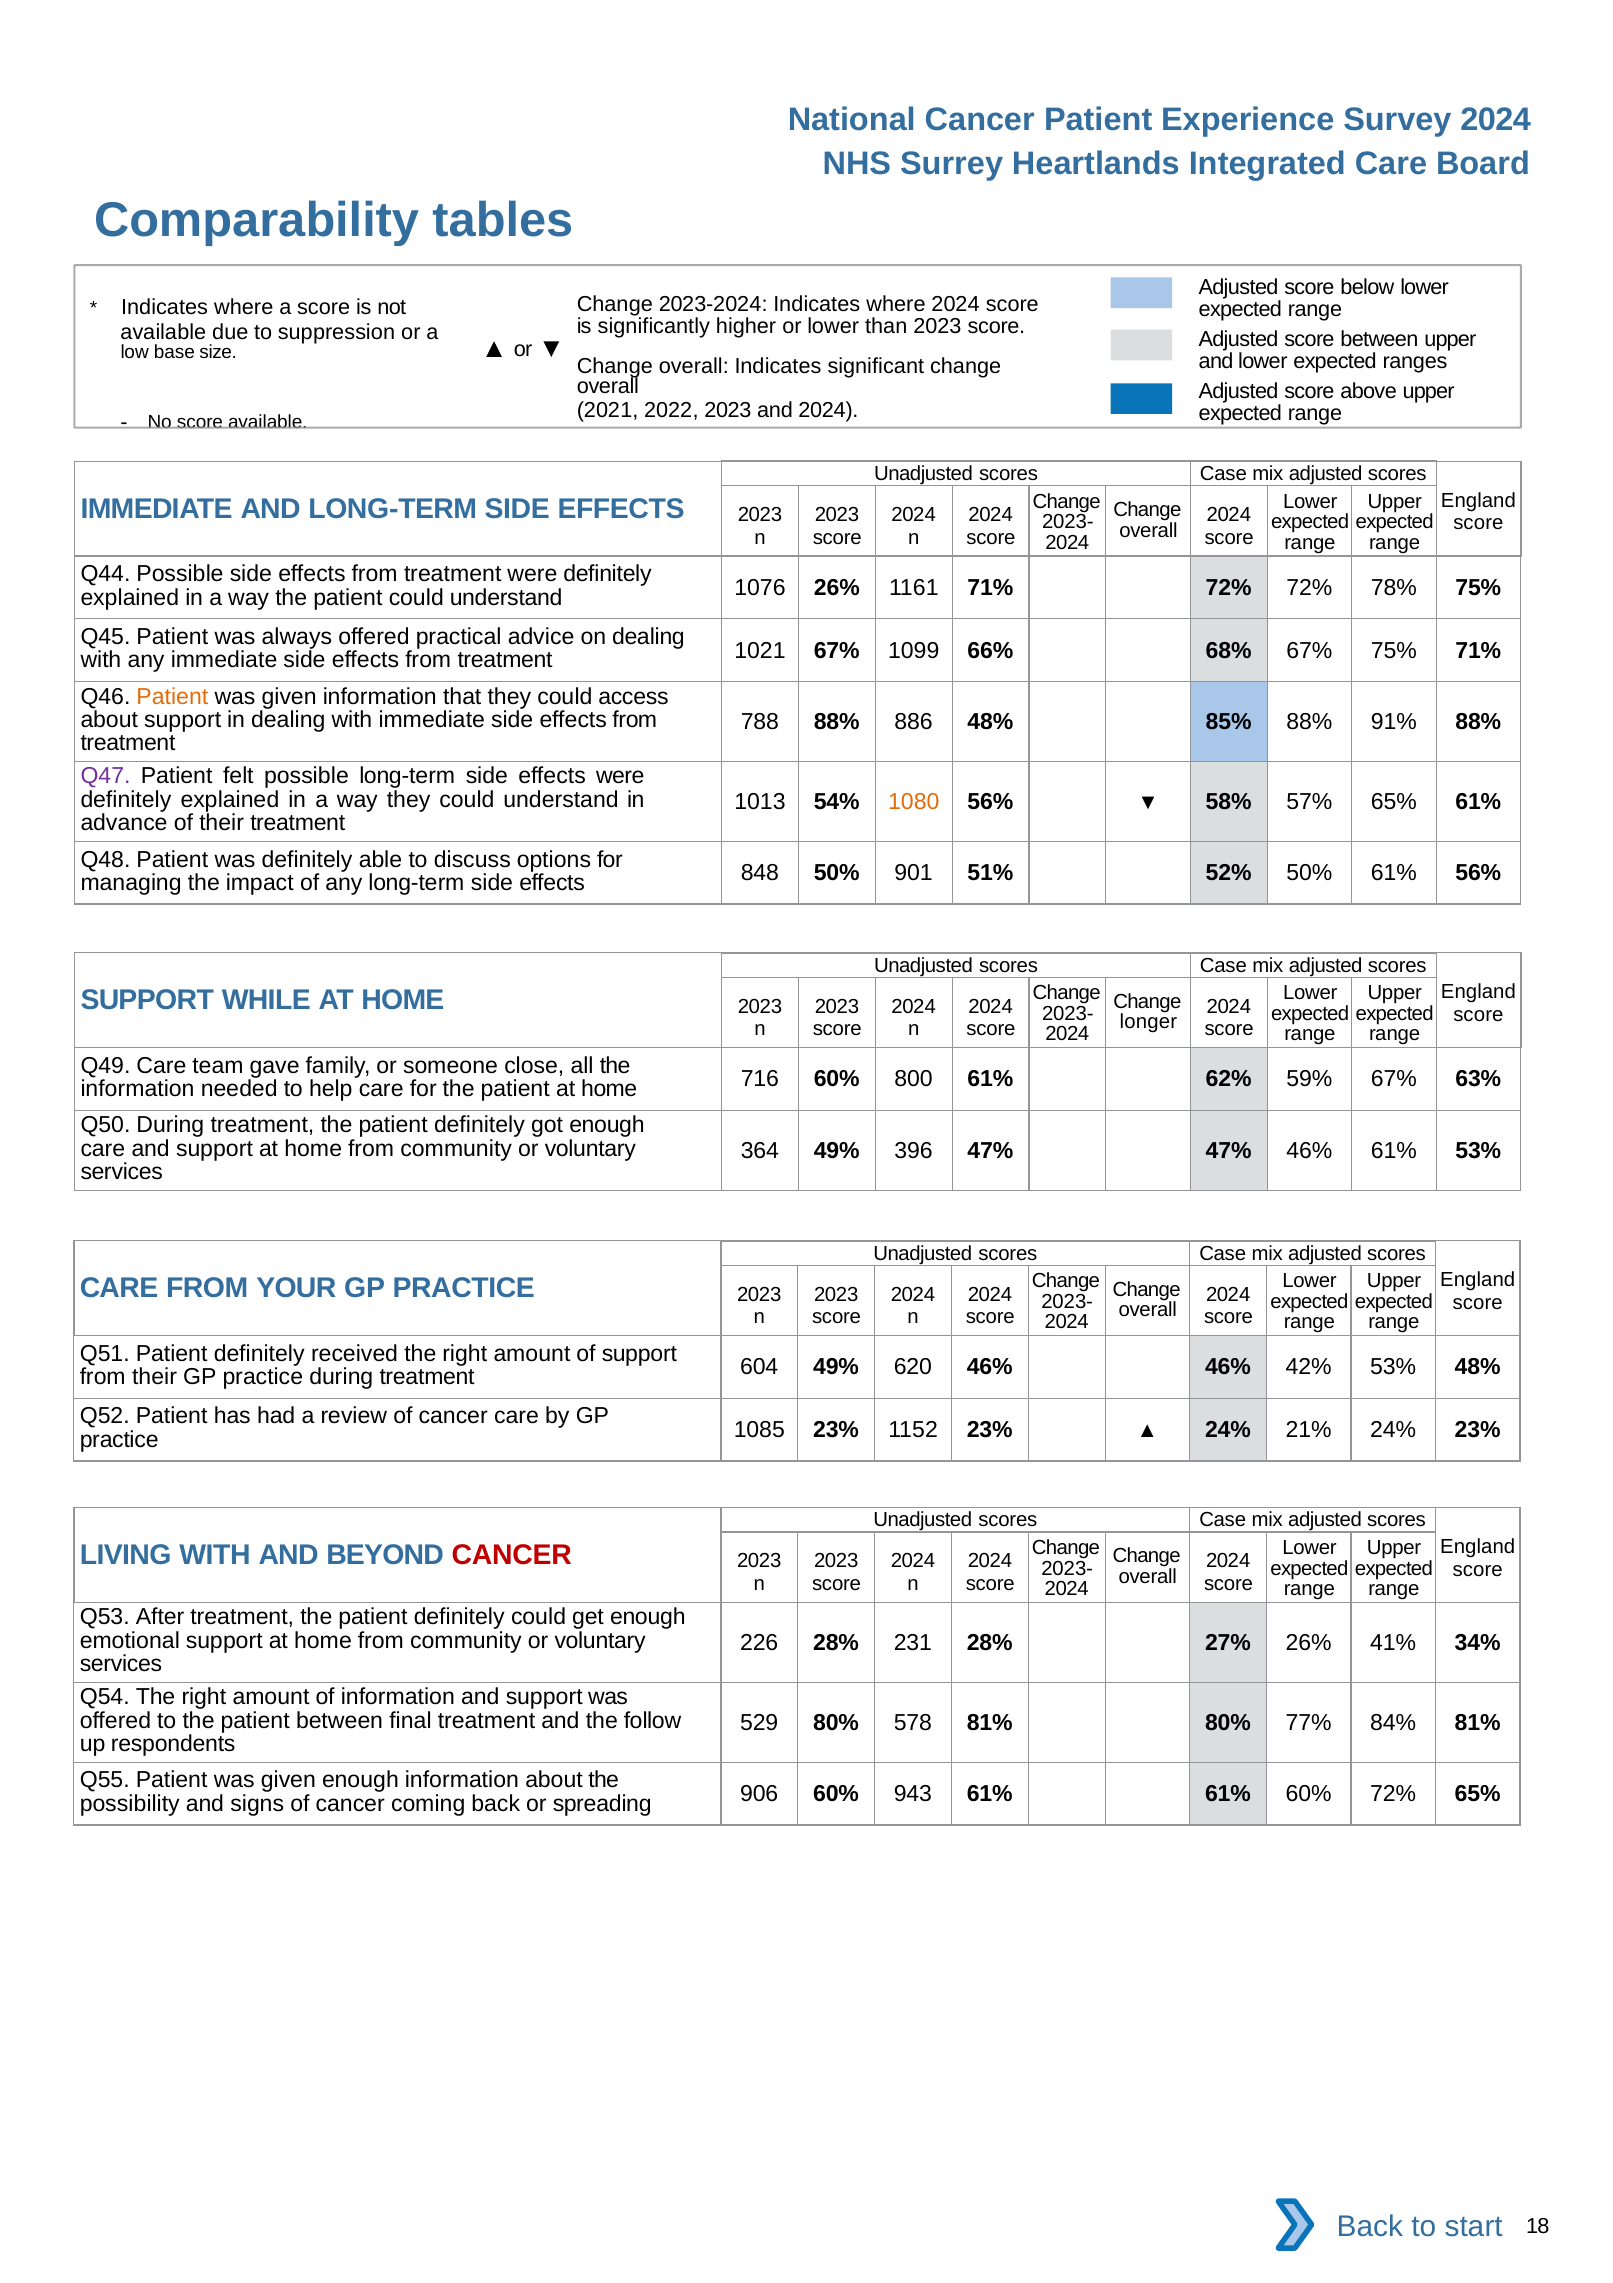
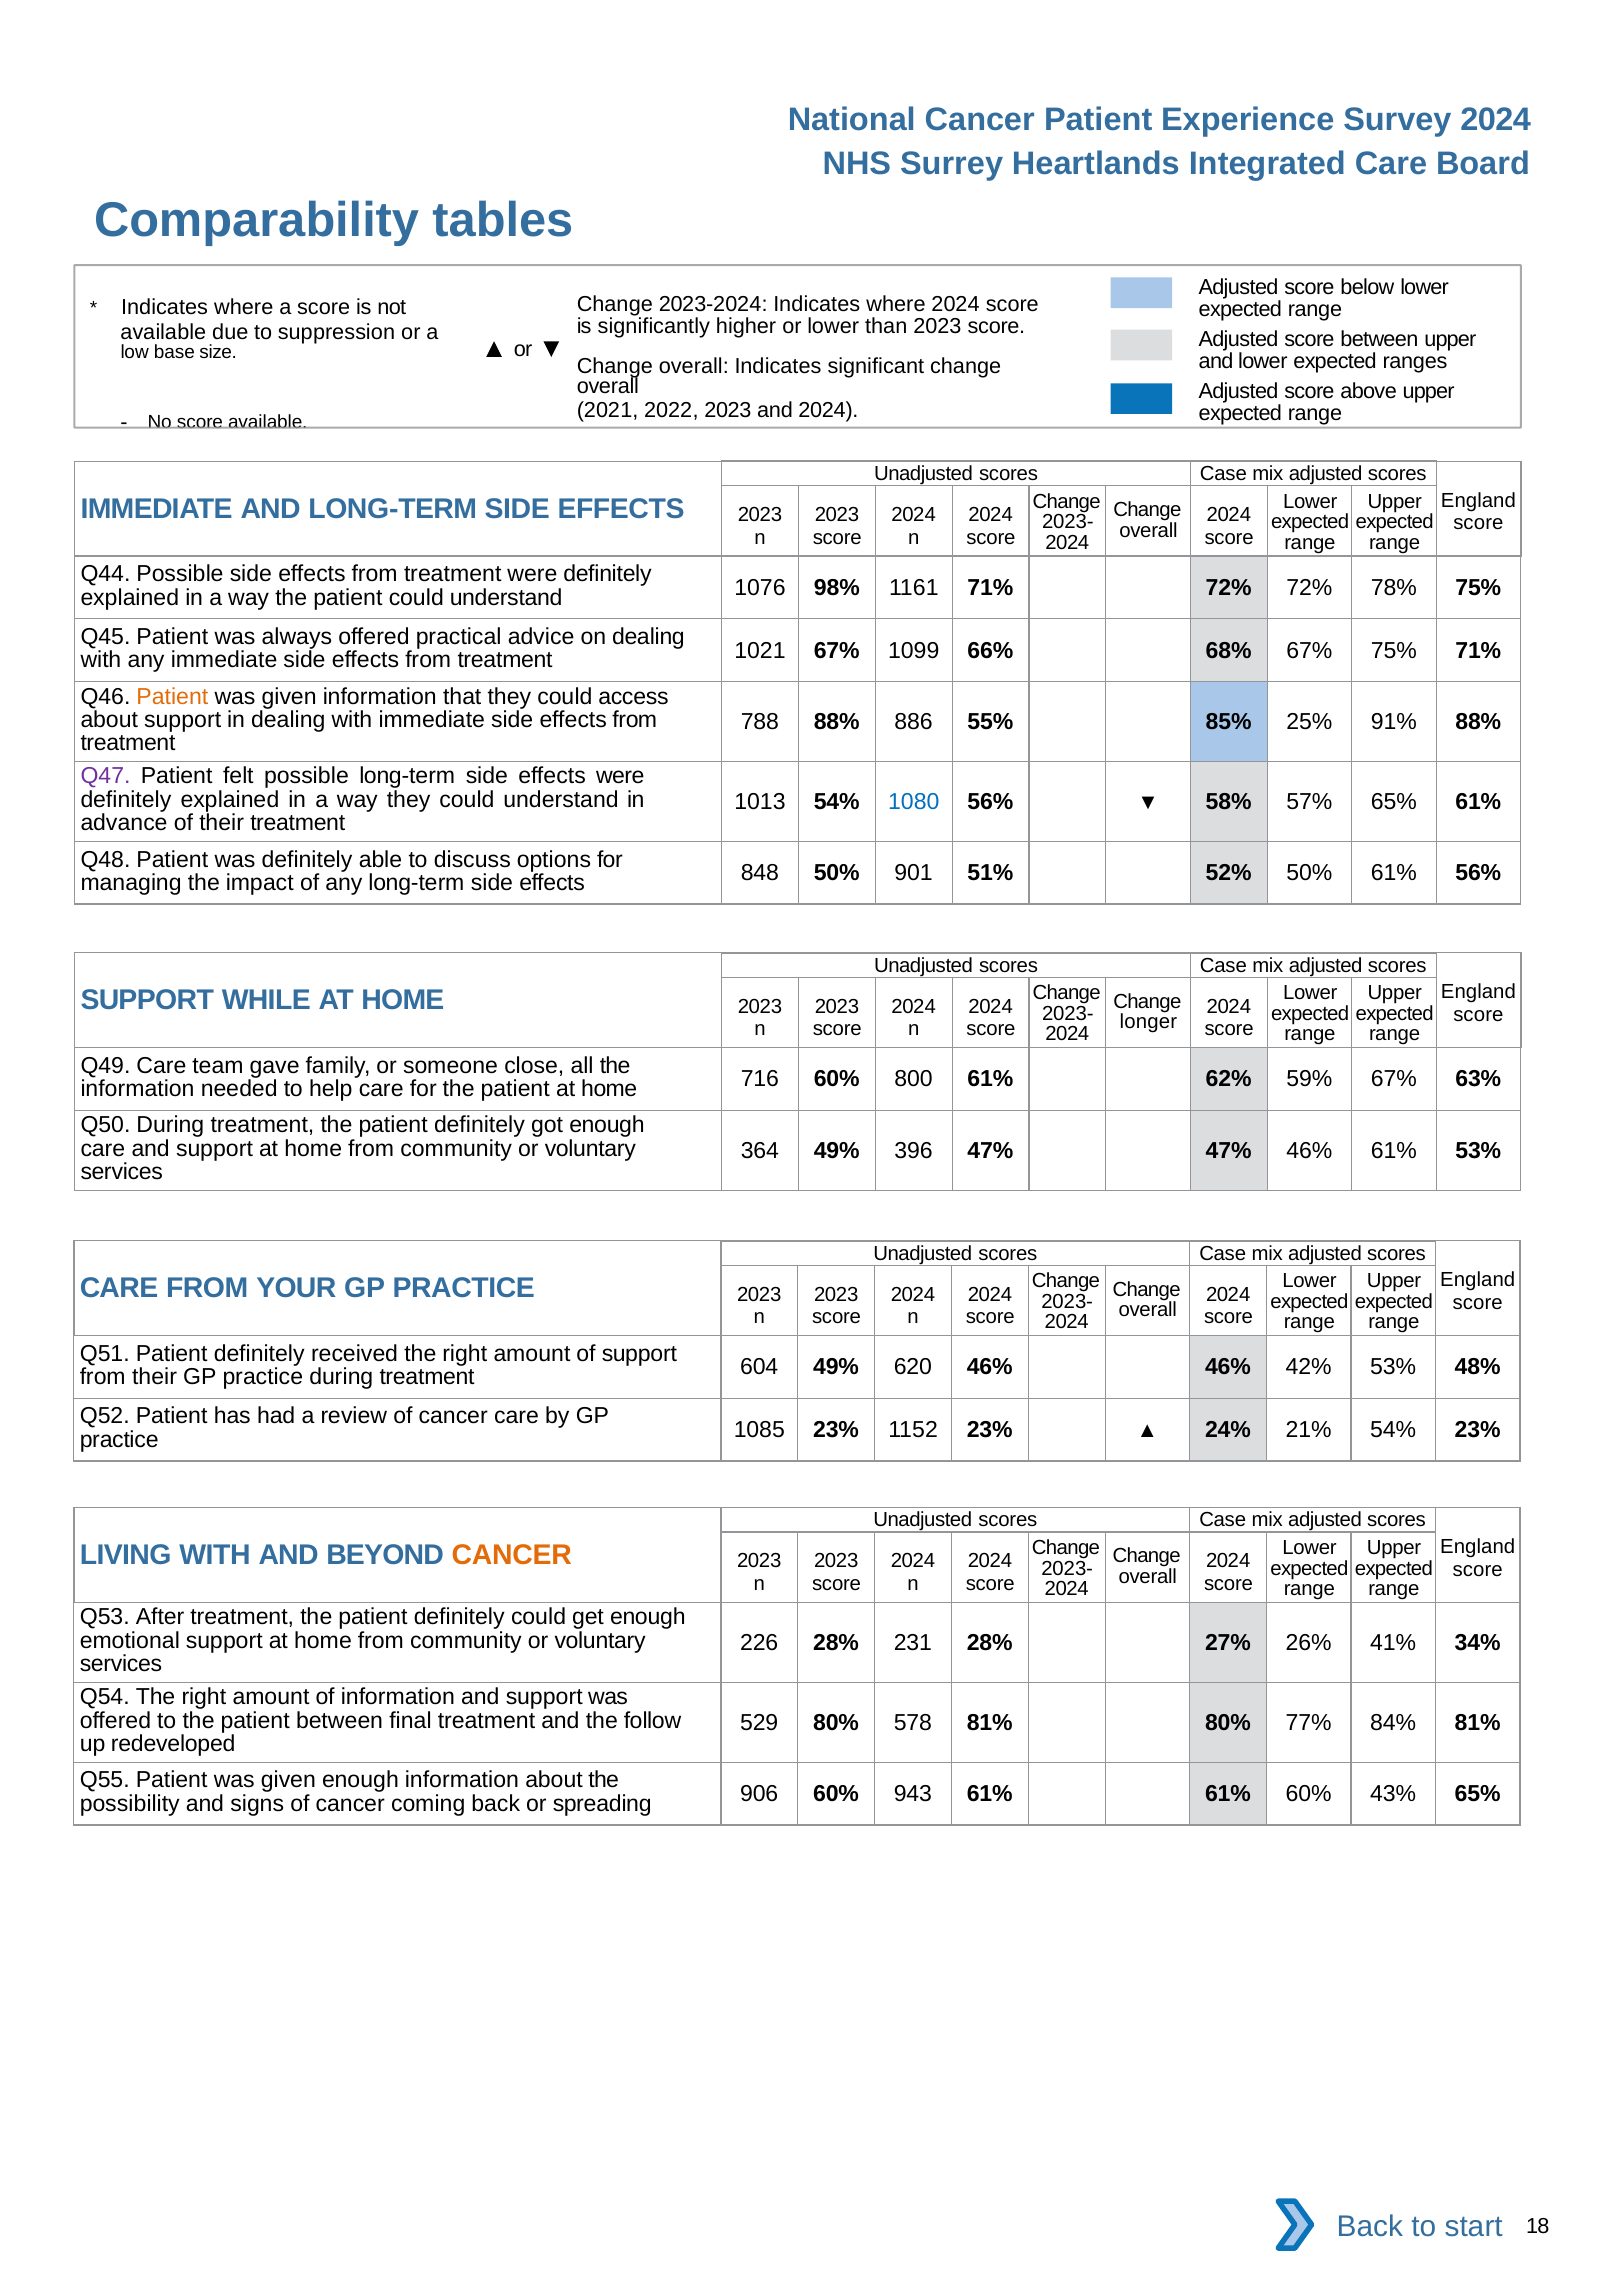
1076 26%: 26% -> 98%
886 48%: 48% -> 55%
85% 88%: 88% -> 25%
1080 colour: orange -> blue
21% 24%: 24% -> 54%
CANCER at (512, 1555) colour: red -> orange
respondents: respondents -> redeveloped
60% 72%: 72% -> 43%
